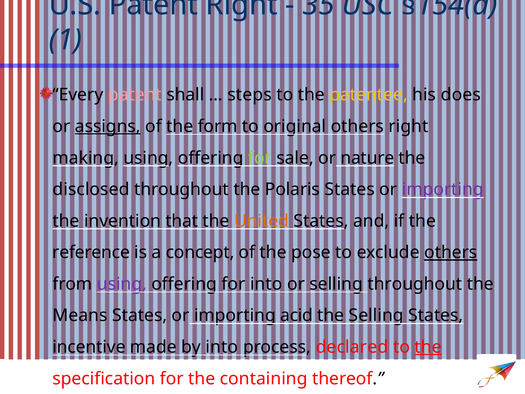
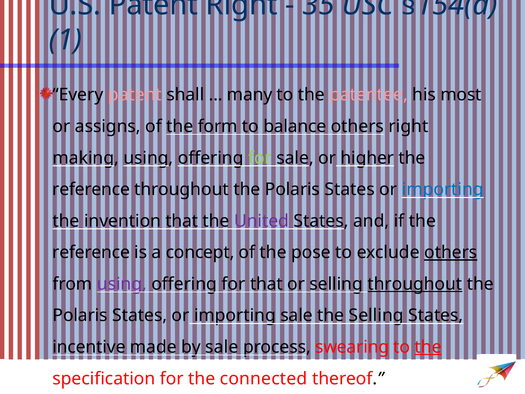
steps: steps -> many
patentee colour: yellow -> pink
does: does -> most
assigns underline: present -> none
original: original -> balance
nature: nature -> higher
disclosed at (91, 189): disclosed -> reference
importing at (443, 189) colour: purple -> blue
United colour: orange -> purple
for into: into -> that
throughout at (415, 284) underline: none -> present
Means at (80, 315): Means -> Polaris
importing acid: acid -> sale
by into: into -> sale
declared: declared -> swearing
containing: containing -> connected
